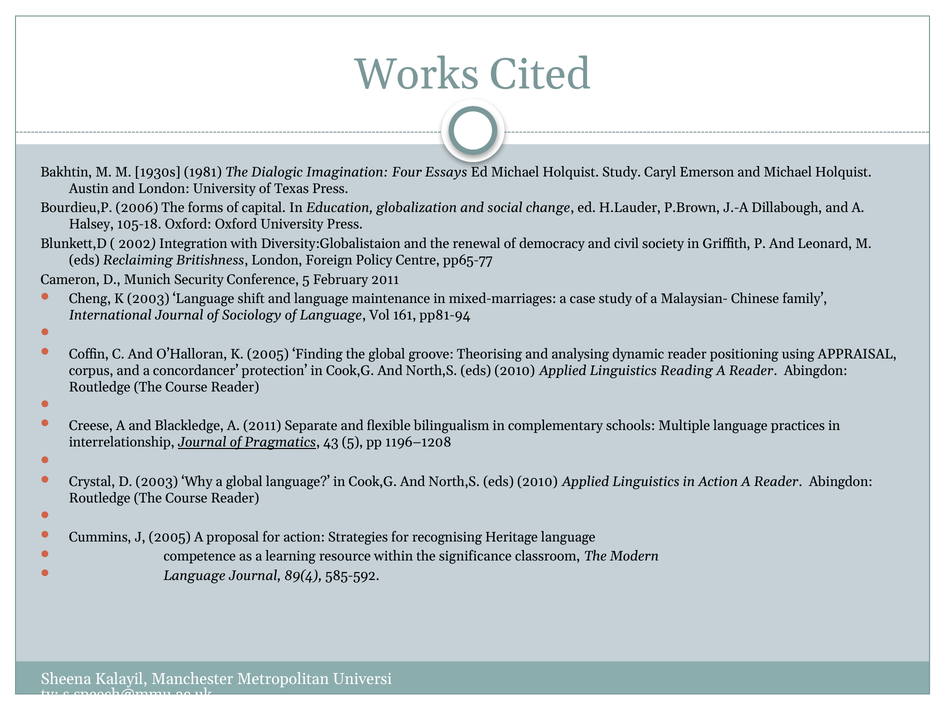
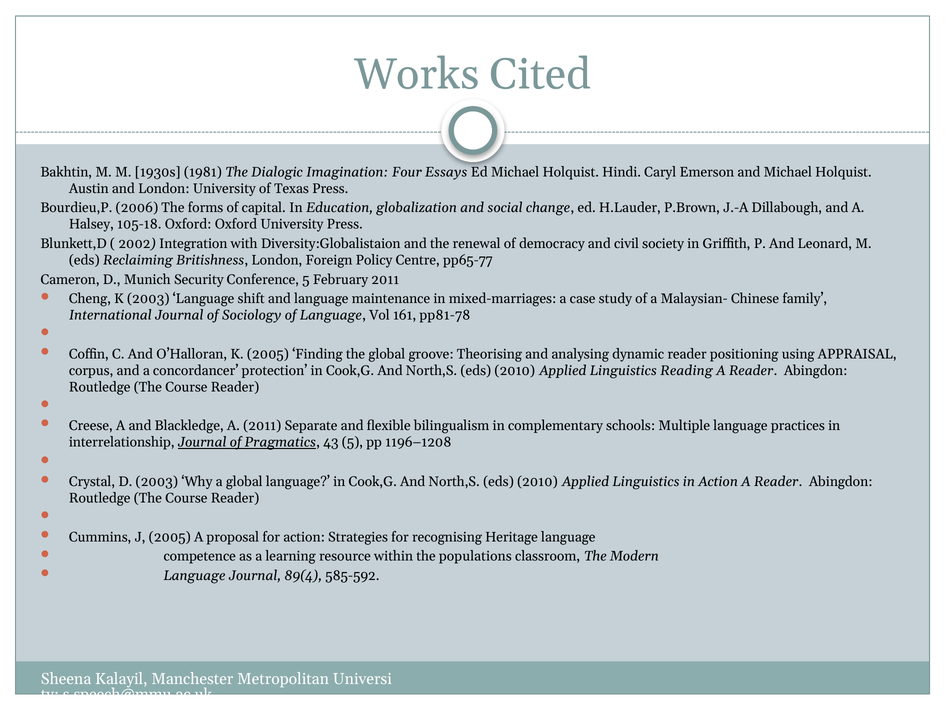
Holquist Study: Study -> Hindi
pp81-94: pp81-94 -> pp81-78
significance: significance -> populations
